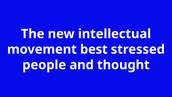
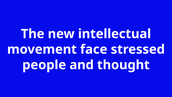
best: best -> face
